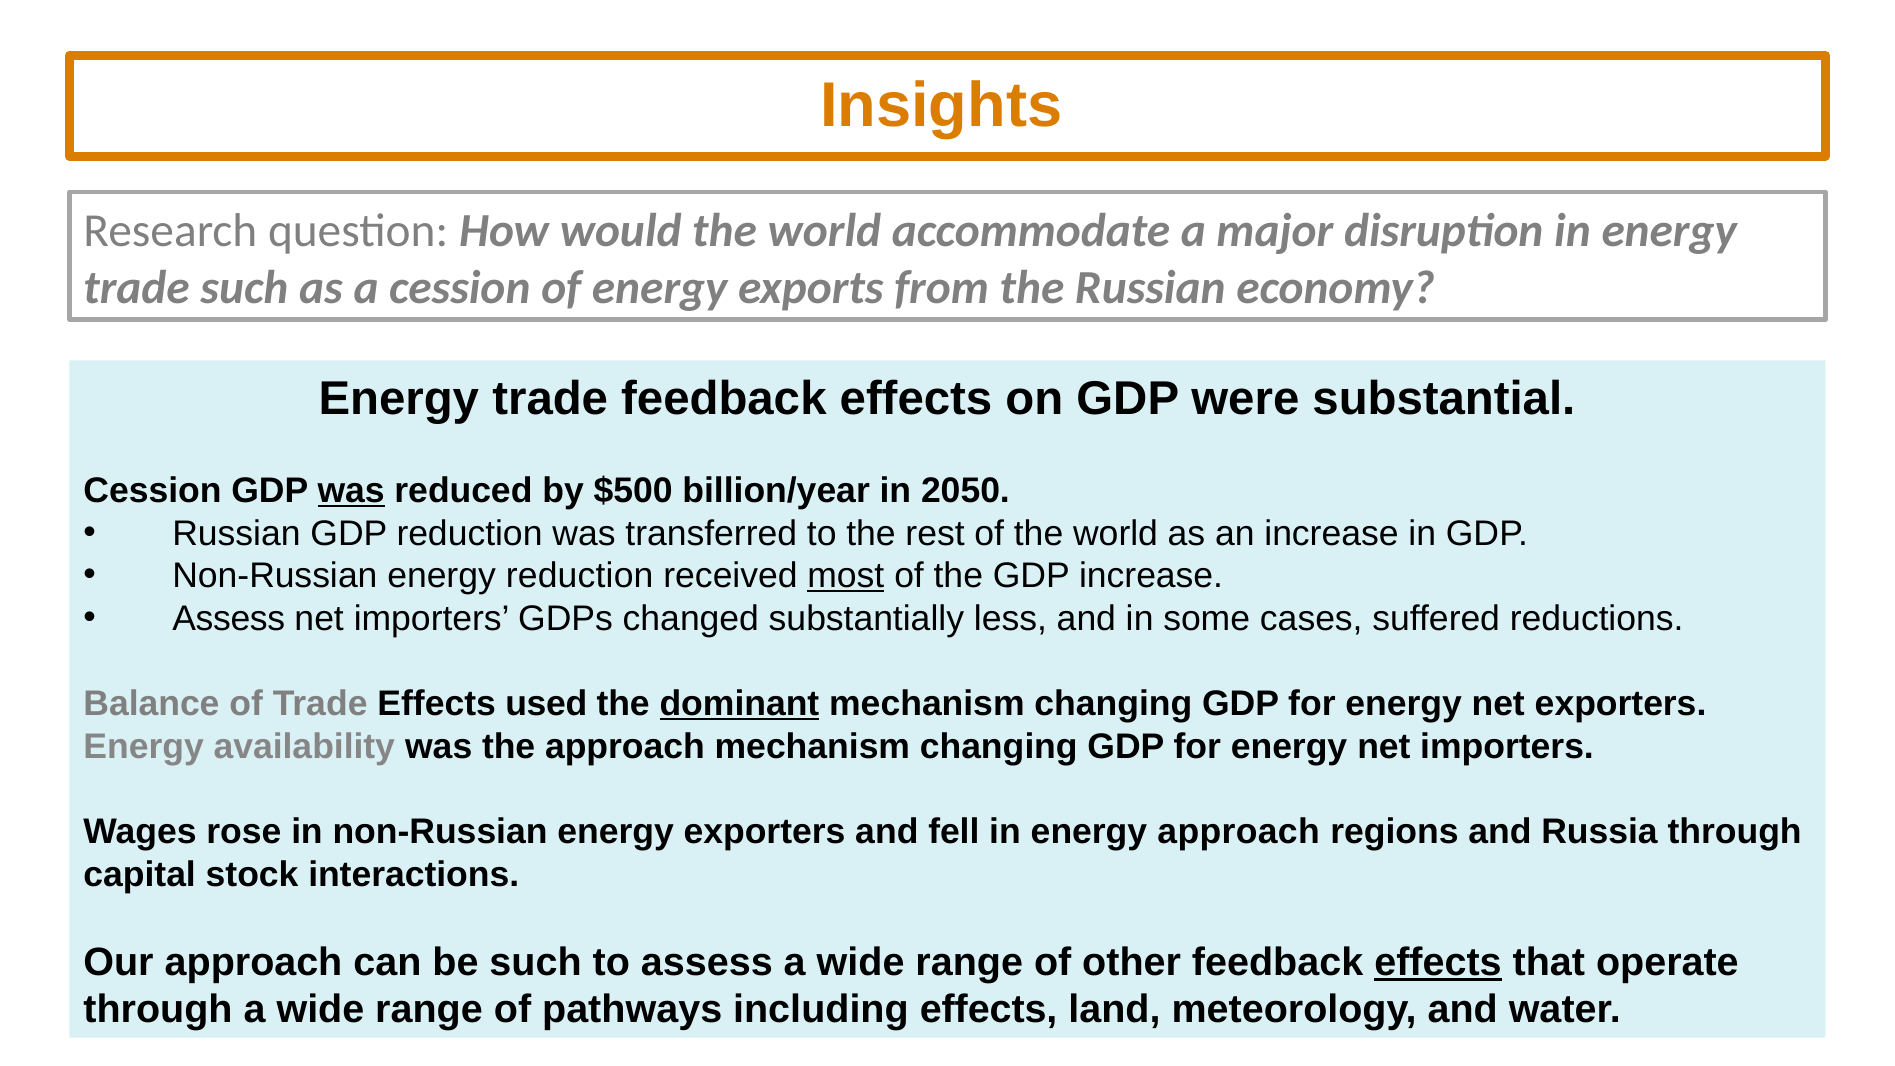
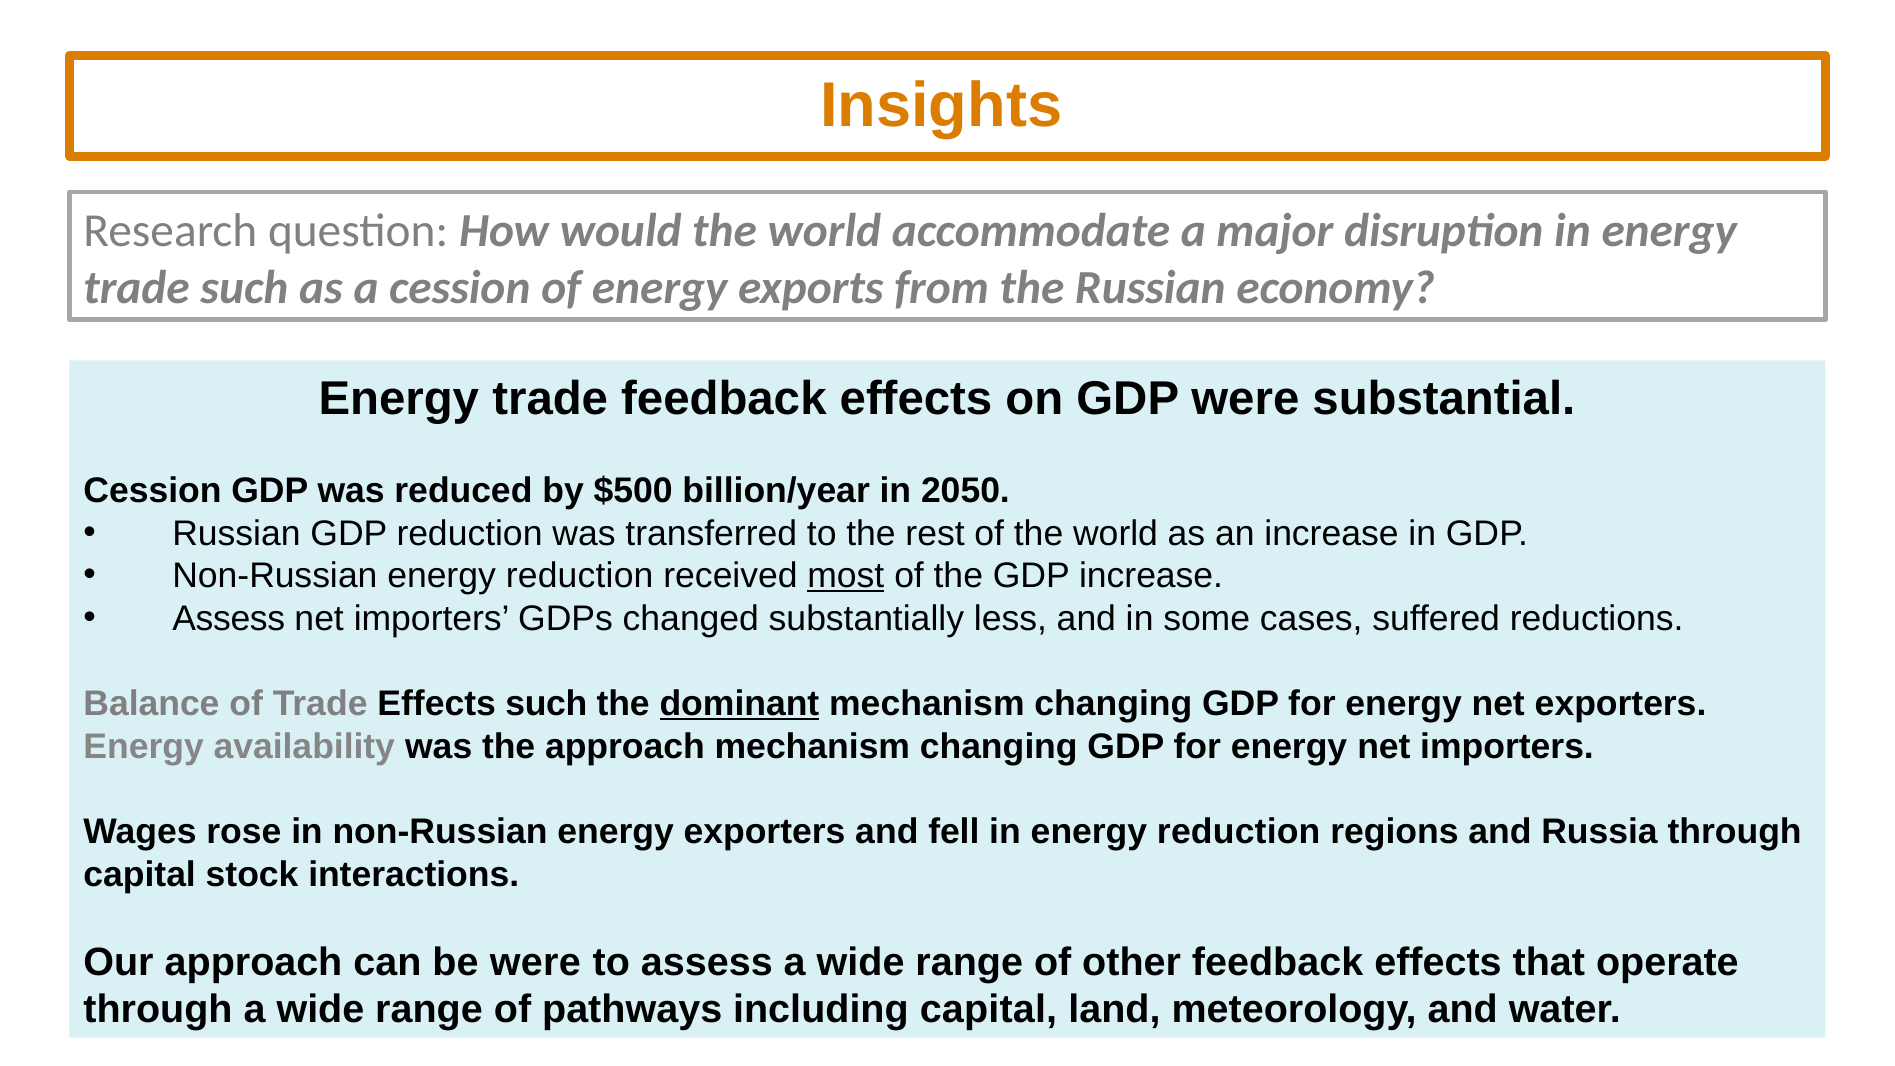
was at (351, 491) underline: present -> none
Effects used: used -> such
in energy approach: approach -> reduction
be such: such -> were
effects at (1438, 962) underline: present -> none
including effects: effects -> capital
